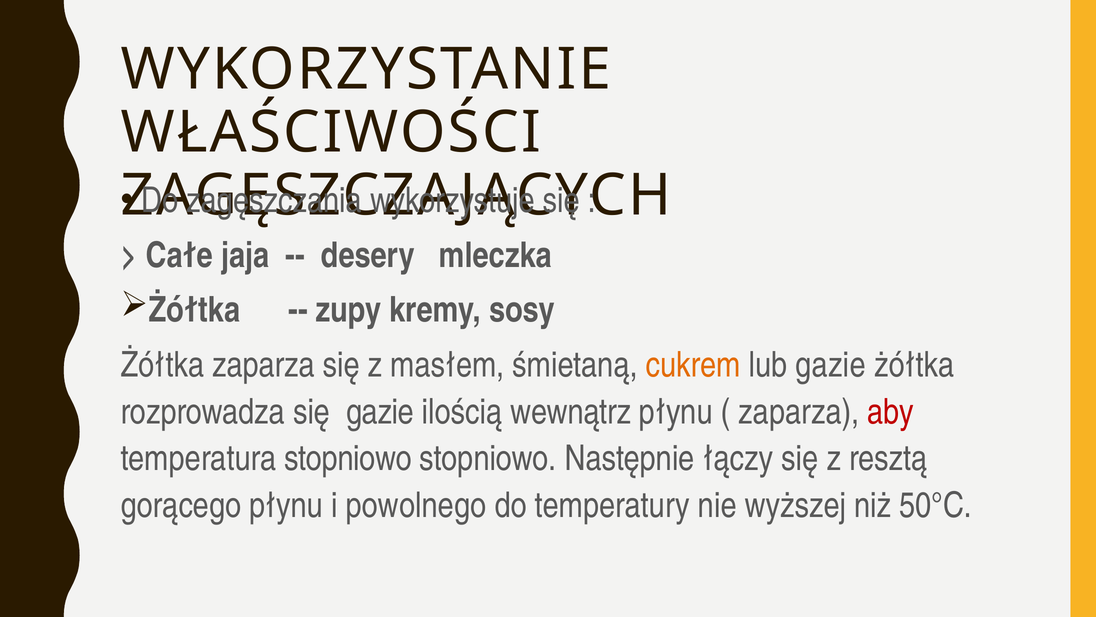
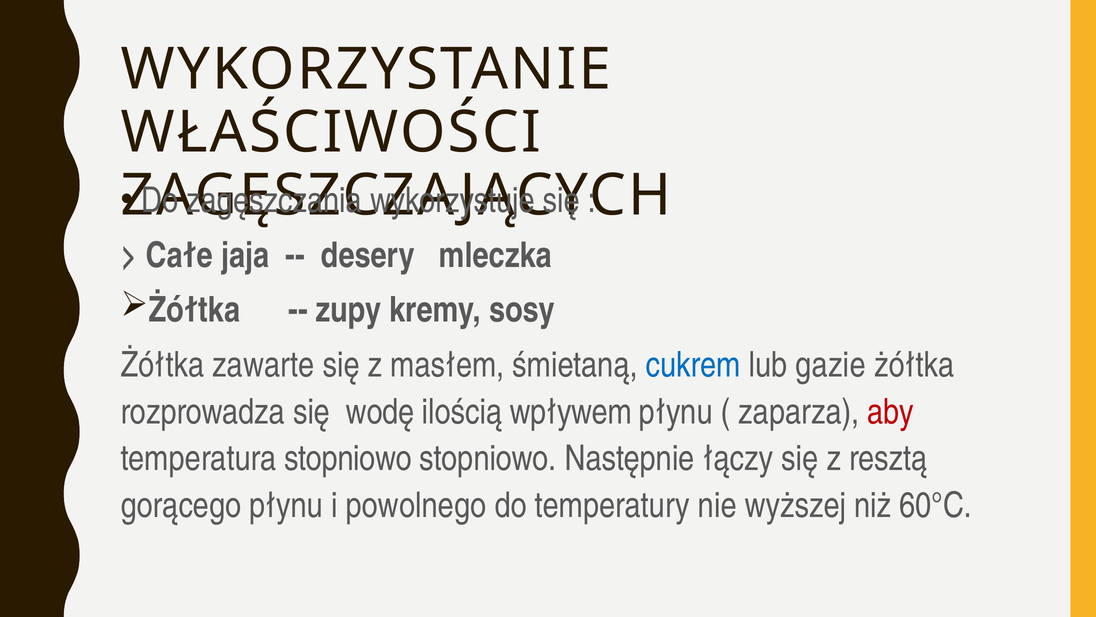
Żółtka zaparza: zaparza -> zawarte
cukrem colour: orange -> blue
się gazie: gazie -> wodę
wewnątrz: wewnątrz -> wpływem
50°C: 50°C -> 60°C
